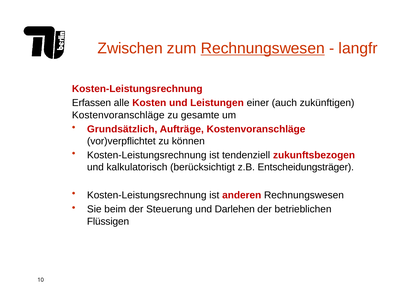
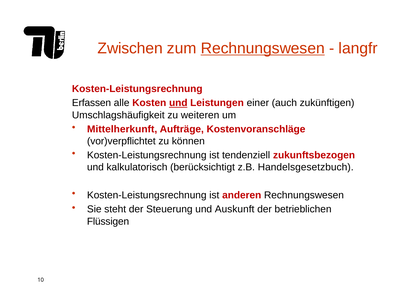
und at (178, 103) underline: none -> present
Kostenvoranschläge at (118, 115): Kostenvoranschläge -> Umschlagshäufigkeit
gesamte: gesamte -> weiteren
Grundsätzlich: Grundsätzlich -> Mittelherkunft
Entscheidungsträger: Entscheidungsträger -> Handelsgesetzbuch
beim: beim -> steht
Darlehen: Darlehen -> Auskunft
